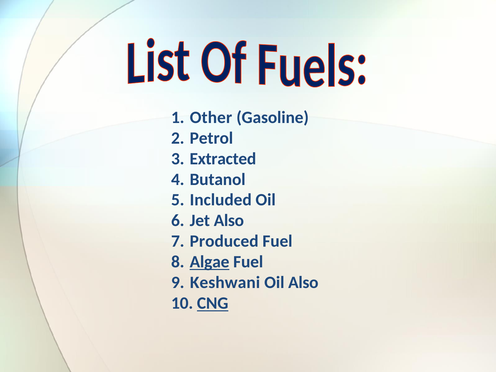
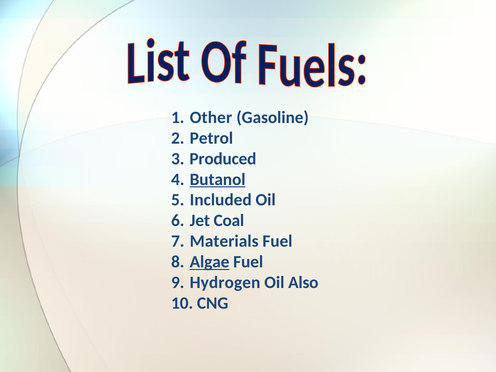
Extracted: Extracted -> Produced
Butanol underline: none -> present
Jet Also: Also -> Coal
Produced: Produced -> Materials
Keshwani: Keshwani -> Hydrogen
CNG underline: present -> none
